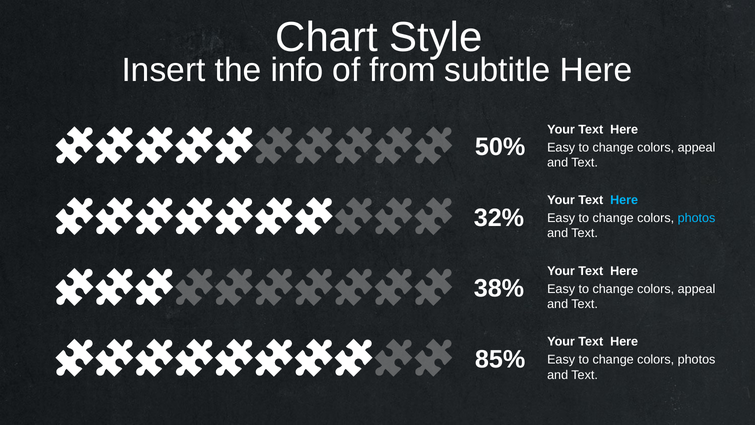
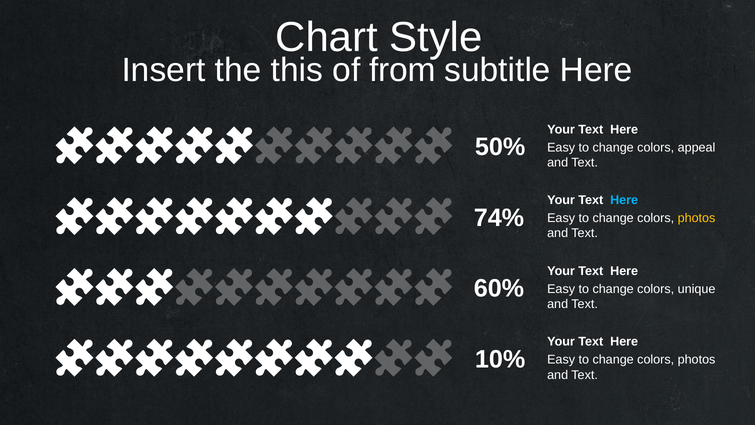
info: info -> this
32%: 32% -> 74%
photos at (697, 218) colour: light blue -> yellow
38%: 38% -> 60%
appeal at (697, 289): appeal -> unique
85%: 85% -> 10%
